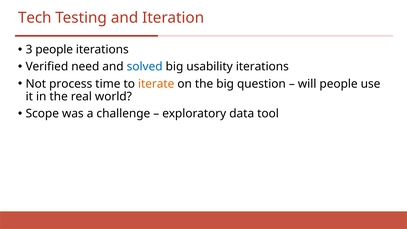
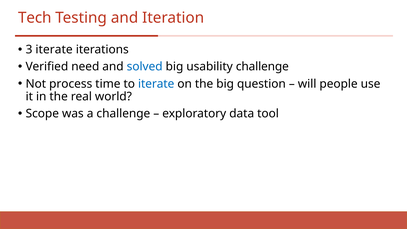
3 people: people -> iterate
usability iterations: iterations -> challenge
iterate at (156, 84) colour: orange -> blue
